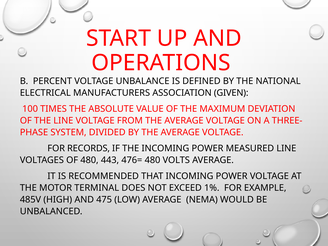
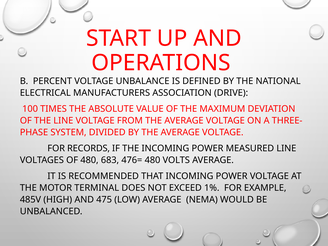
GIVEN: GIVEN -> DRIVE
443: 443 -> 683
